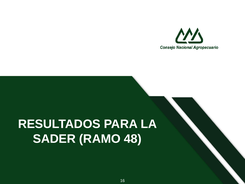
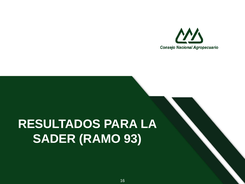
48: 48 -> 93
